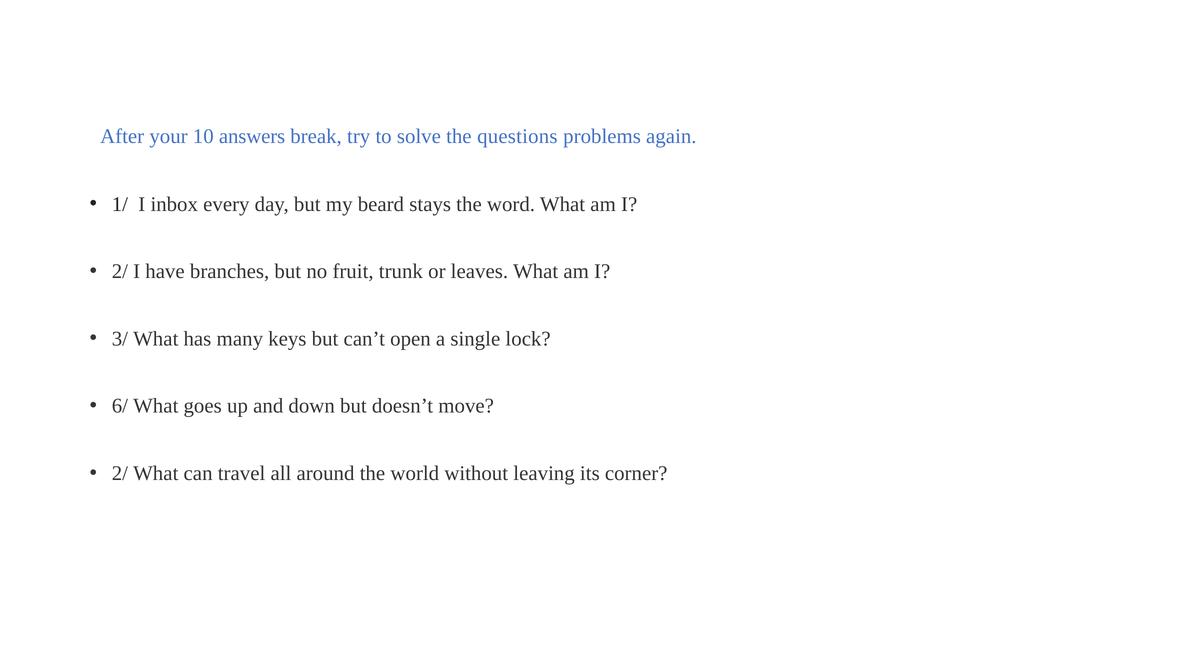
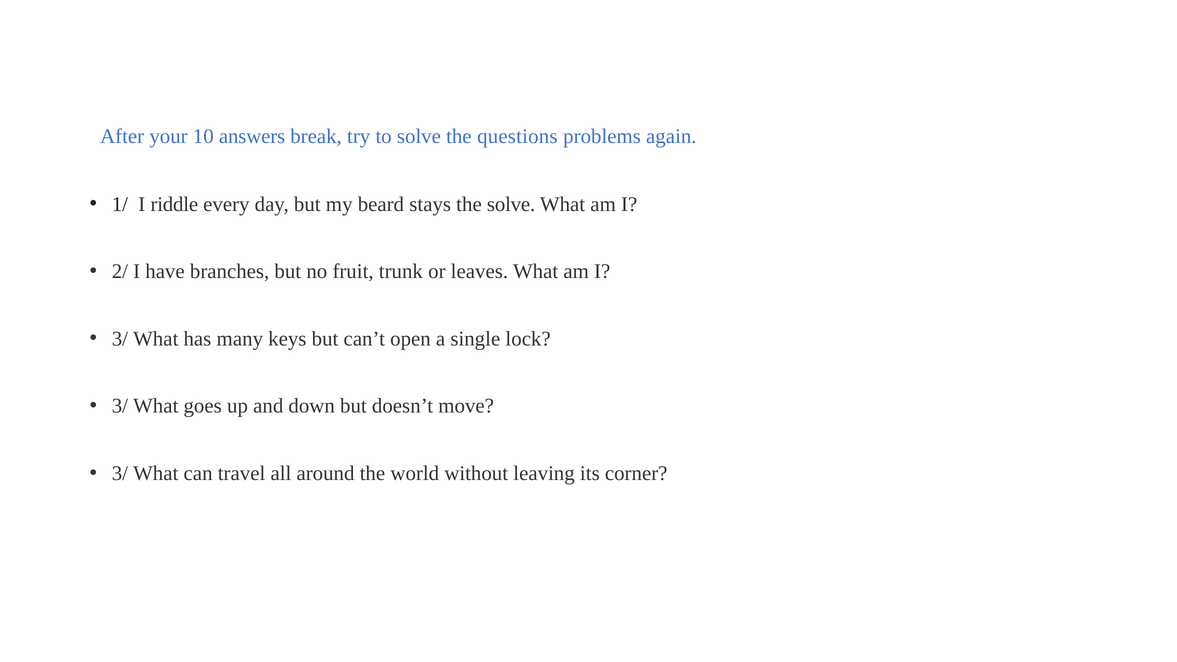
inbox: inbox -> riddle
the word: word -> solve
6/ at (120, 406): 6/ -> 3/
2/ at (120, 473): 2/ -> 3/
